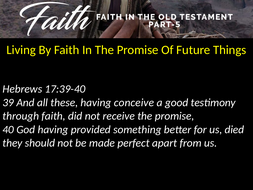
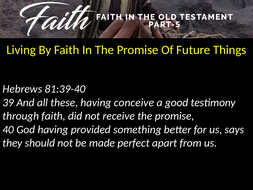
17:39-40: 17:39-40 -> 81:39-40
died: died -> says
